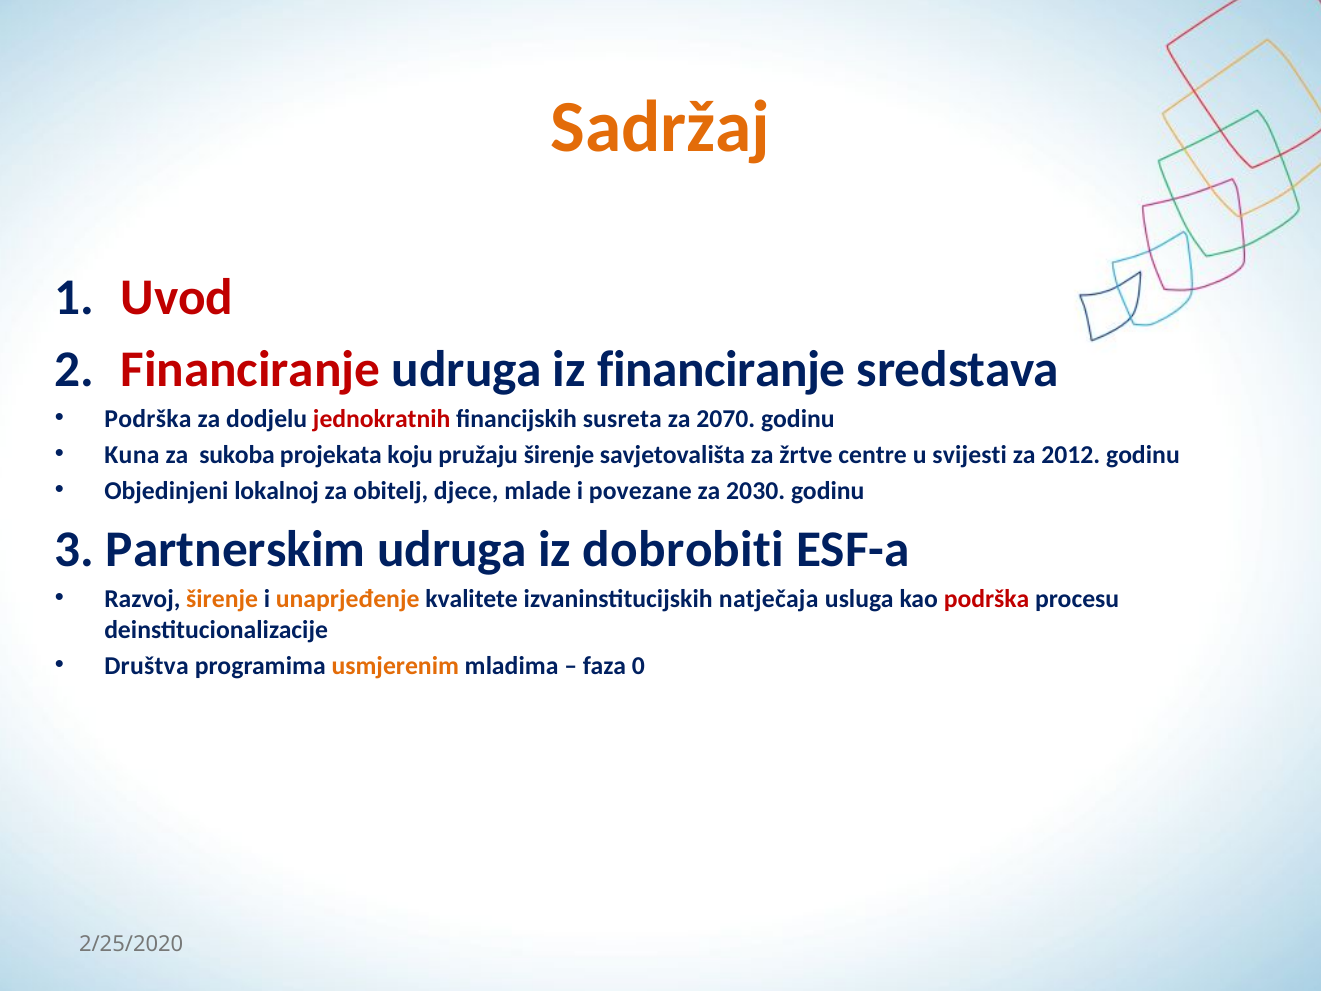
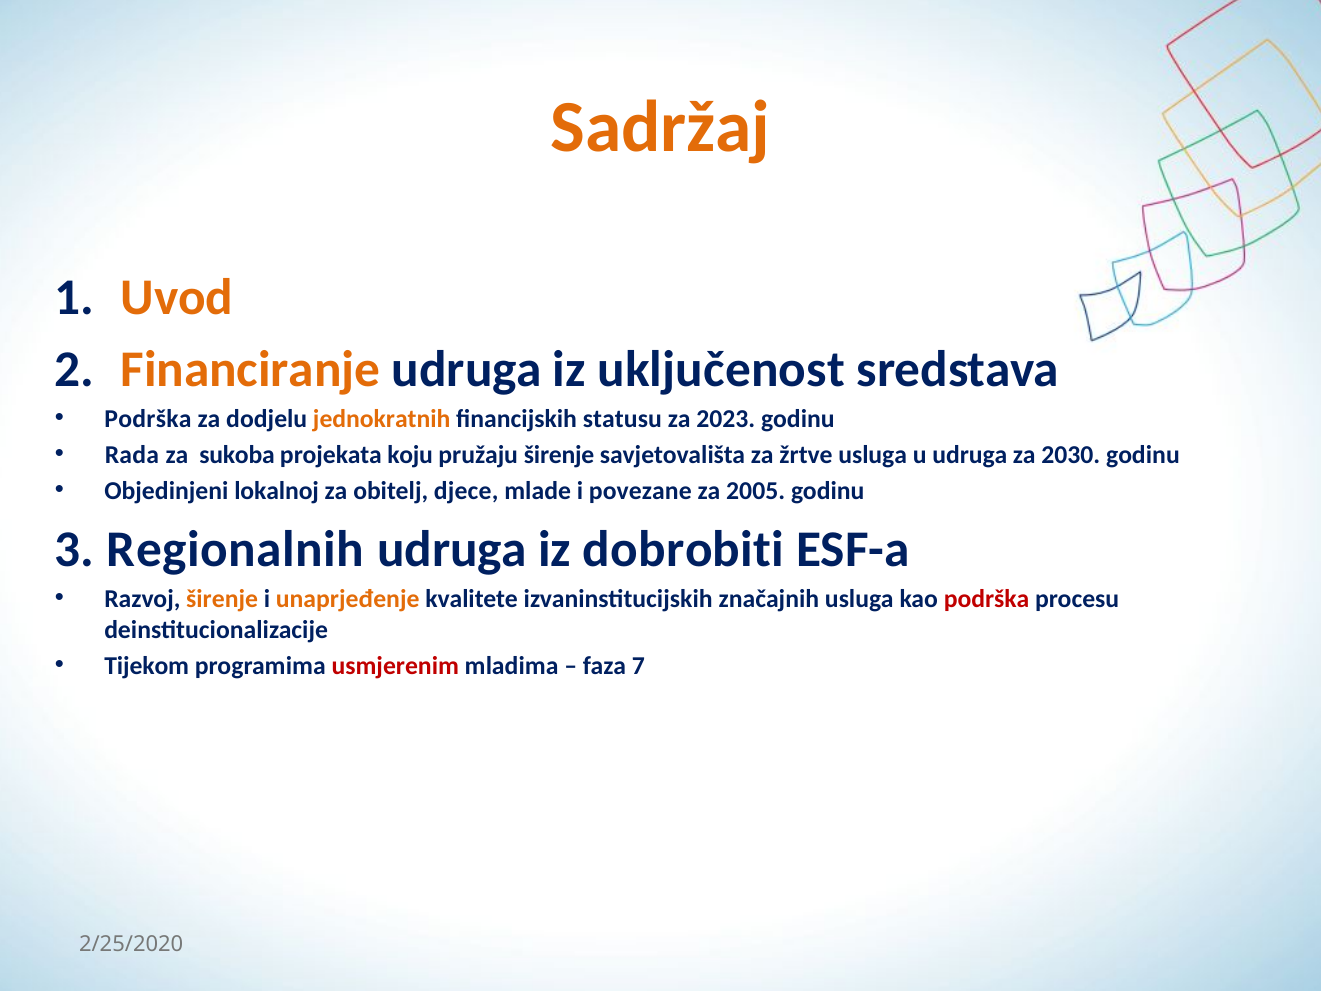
Uvod colour: red -> orange
Financiranje at (251, 369) colour: red -> orange
iz financiranje: financiranje -> uključenost
jednokratnih colour: red -> orange
susreta: susreta -> statusu
2070: 2070 -> 2023
Kuna: Kuna -> Rada
žrtve centre: centre -> usluga
u svijesti: svijesti -> udruga
2012: 2012 -> 2030
2030: 2030 -> 2005
Partnerskim: Partnerskim -> Regionalnih
natječaja: natječaja -> značajnih
Društva: Društva -> Tijekom
usmjerenim colour: orange -> red
0: 0 -> 7
